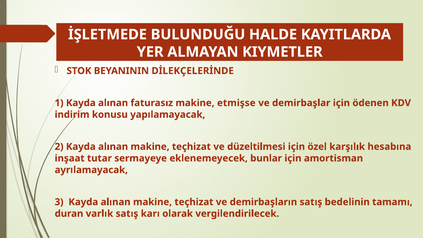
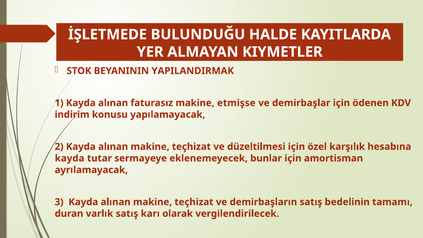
DİLEKÇELERİNDE: DİLEKÇELERİNDE -> YAPILANDIRMAK
inşaat at (70, 158): inşaat -> kayda
